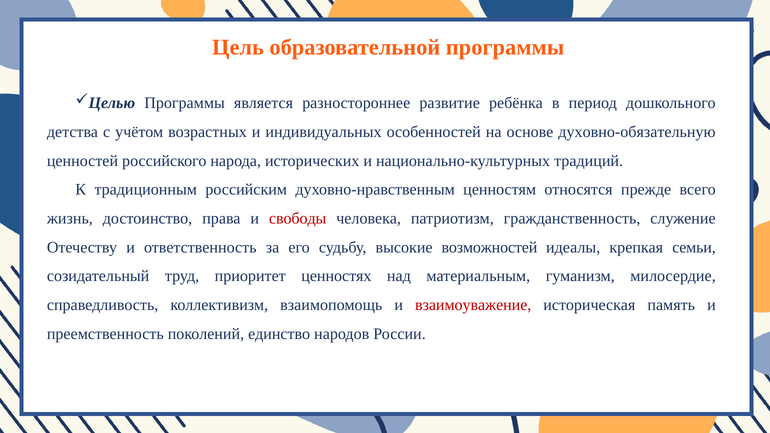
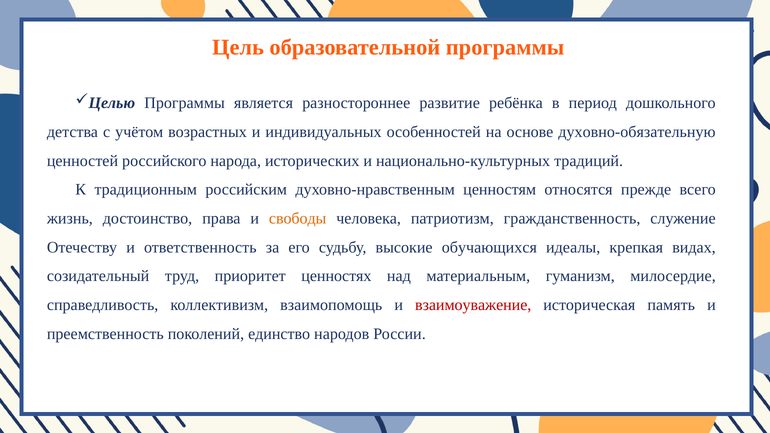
свободы colour: red -> orange
возможностей: возможностей -> обучающихся
семьи: семьи -> видах
